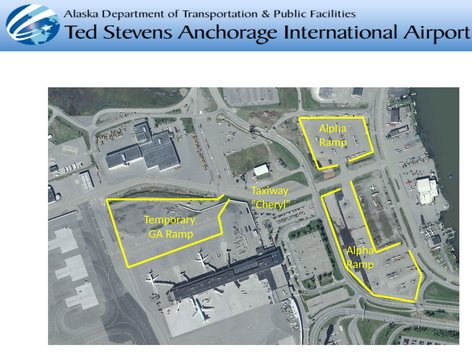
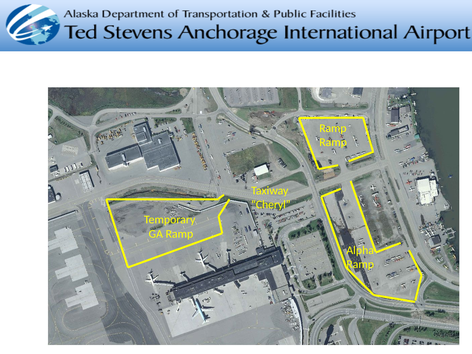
Alpha at (333, 128): Alpha -> Ramp
